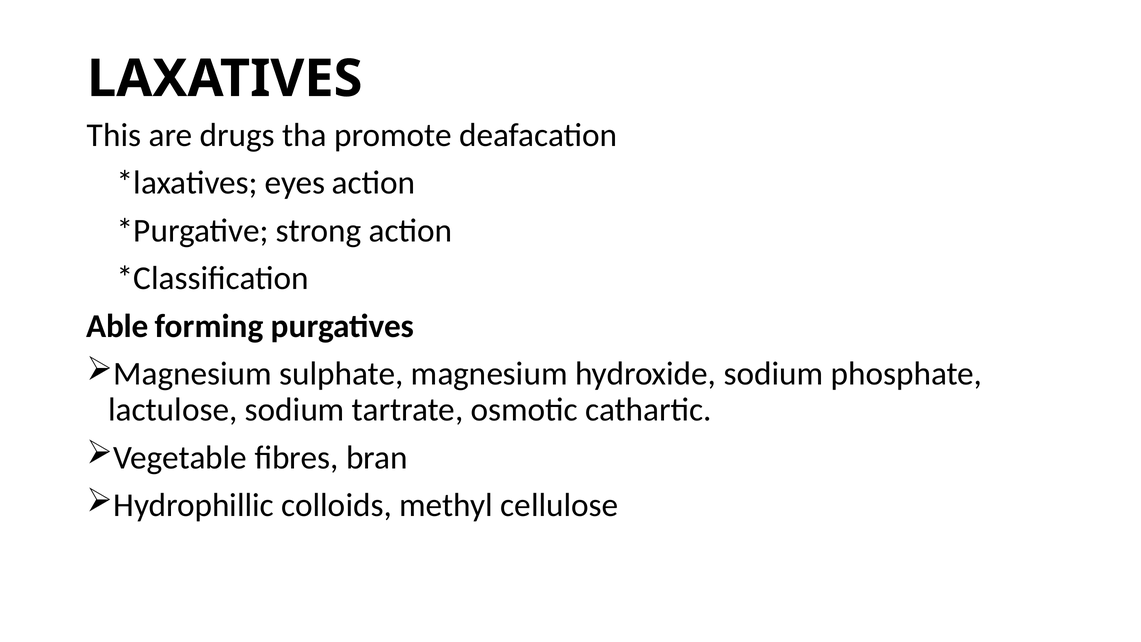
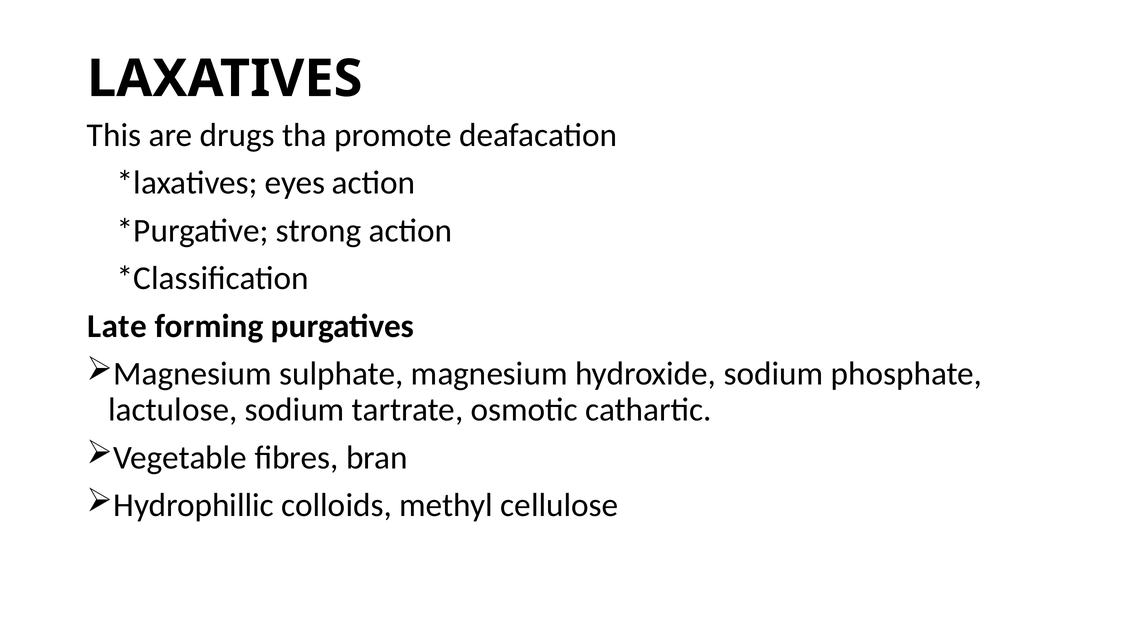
Able: Able -> Late
